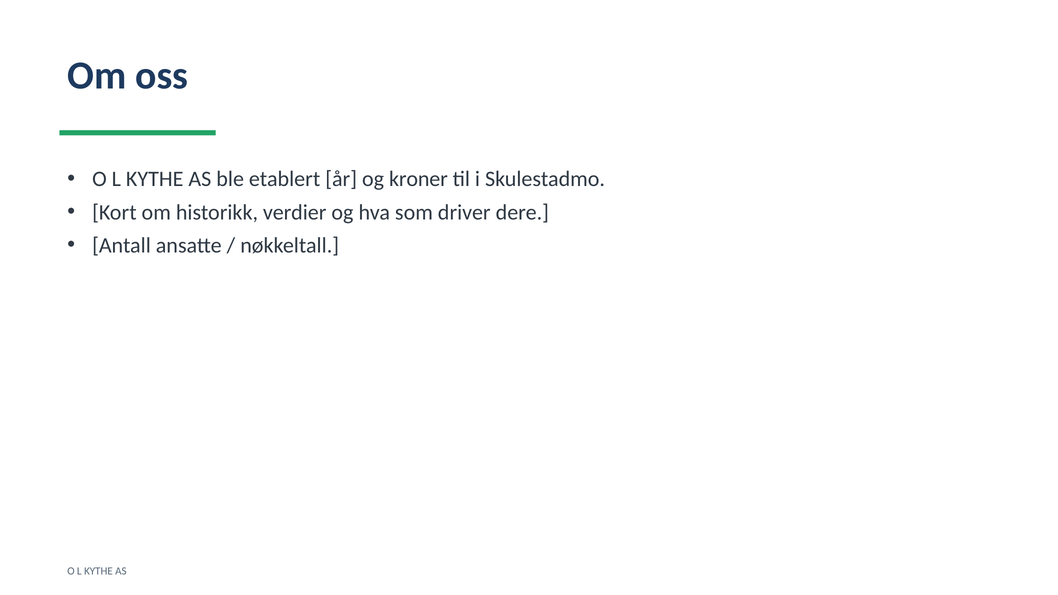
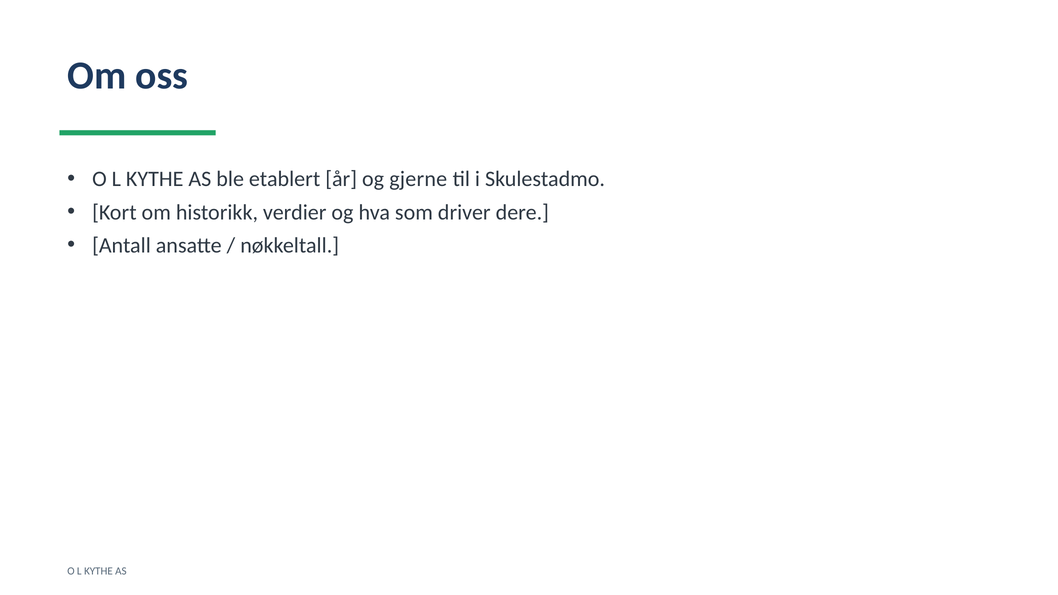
kroner: kroner -> gjerne
